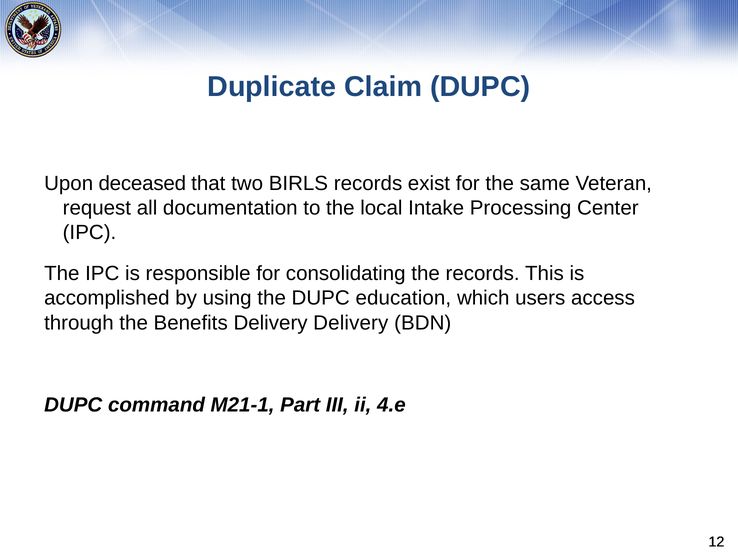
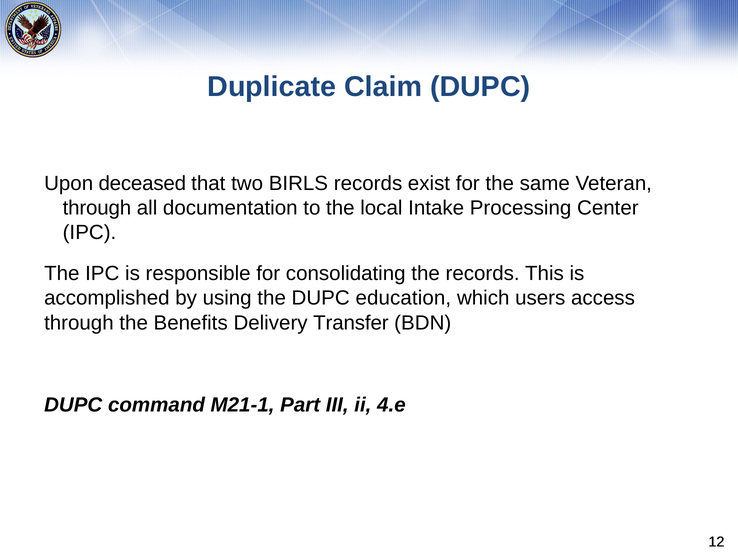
request at (97, 208): request -> through
Delivery Delivery: Delivery -> Transfer
